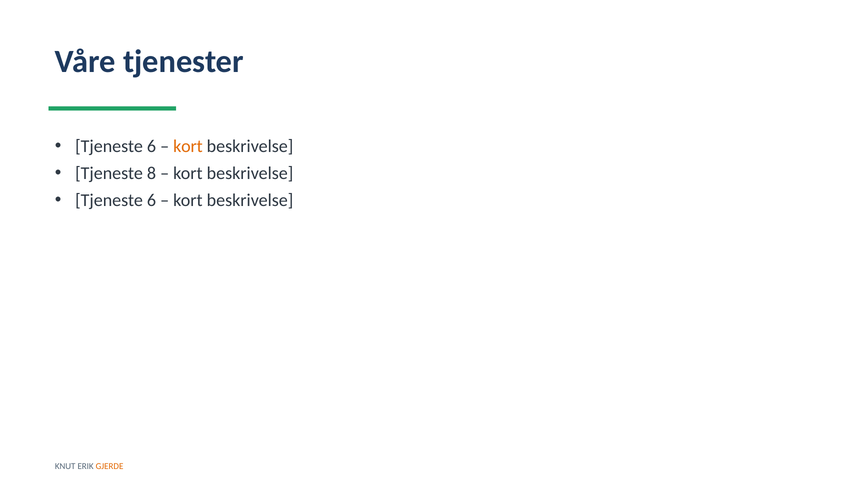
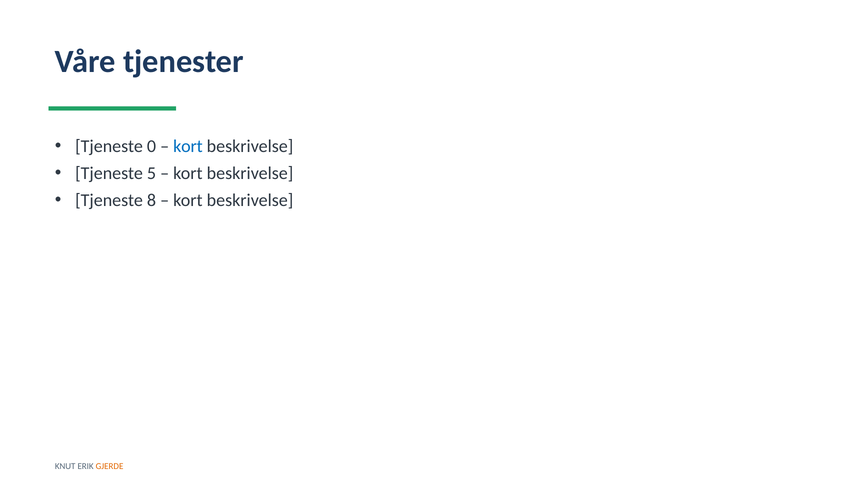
6 at (151, 146): 6 -> 0
kort at (188, 146) colour: orange -> blue
8: 8 -> 5
6 at (151, 200): 6 -> 8
